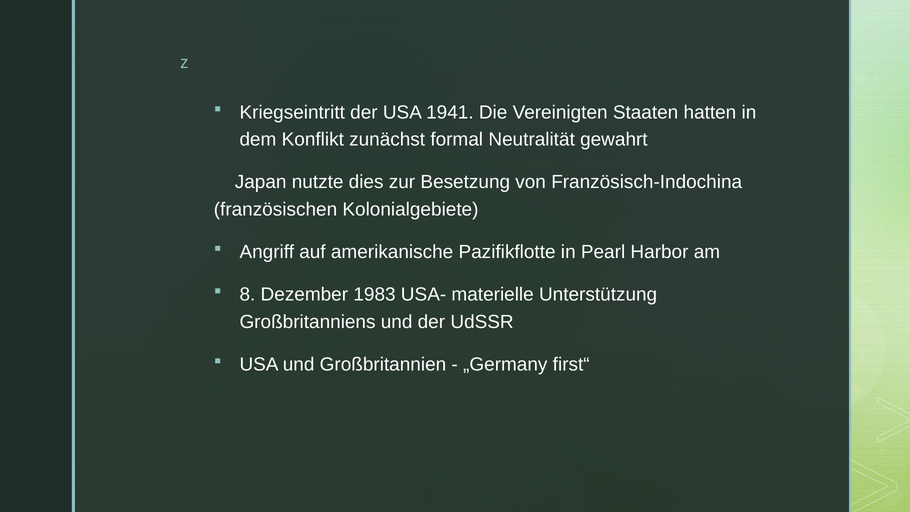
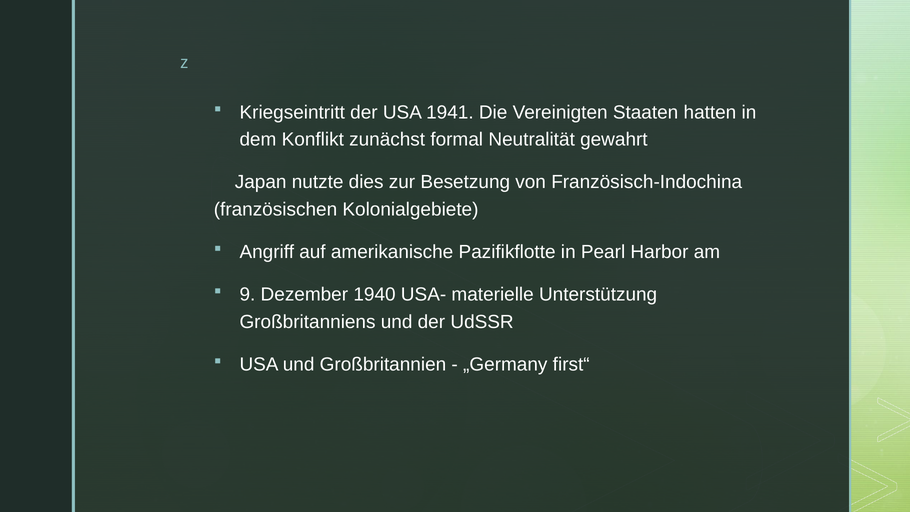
8: 8 -> 9
1983: 1983 -> 1940
